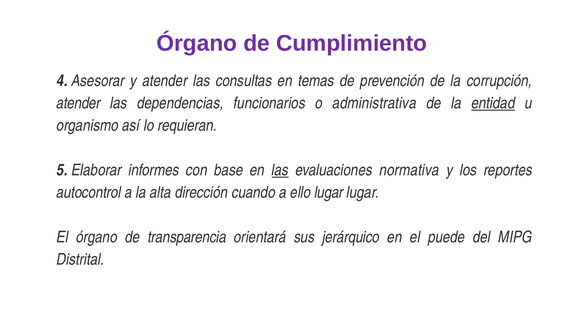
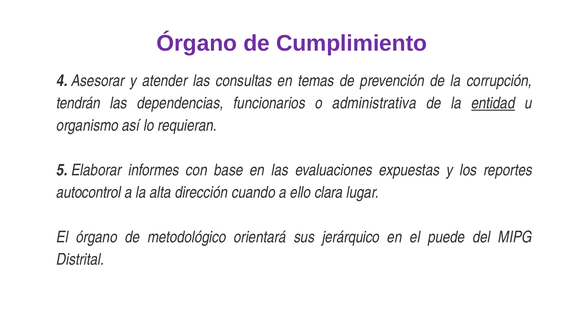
atender at (79, 103): atender -> tendrán
las at (280, 170) underline: present -> none
normativa: normativa -> expuestas
ello lugar: lugar -> clara
transparencia: transparencia -> metodológico
